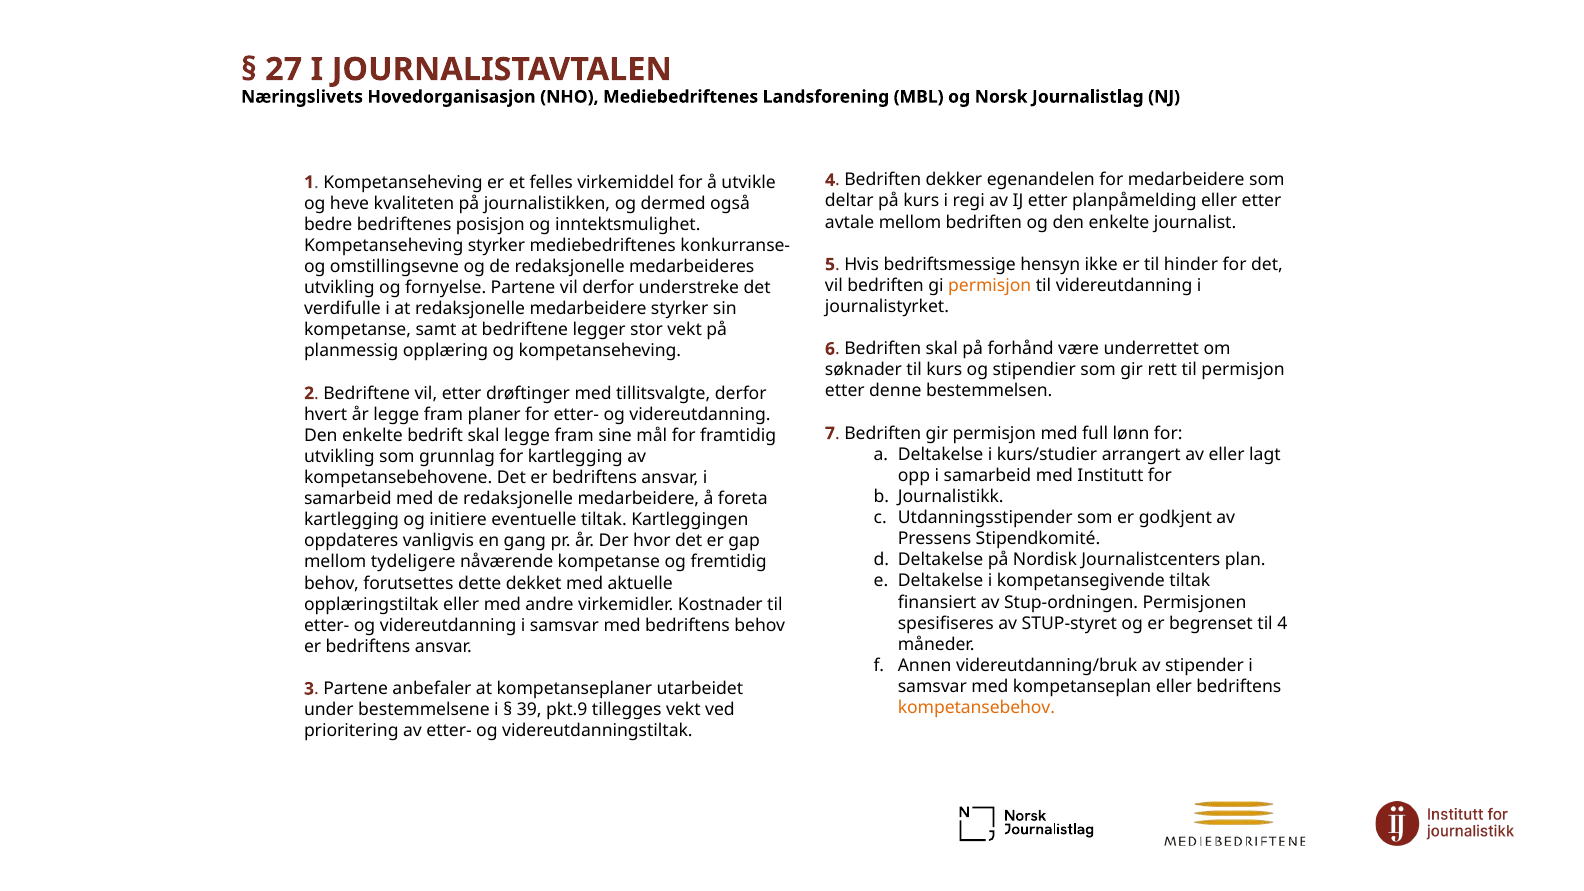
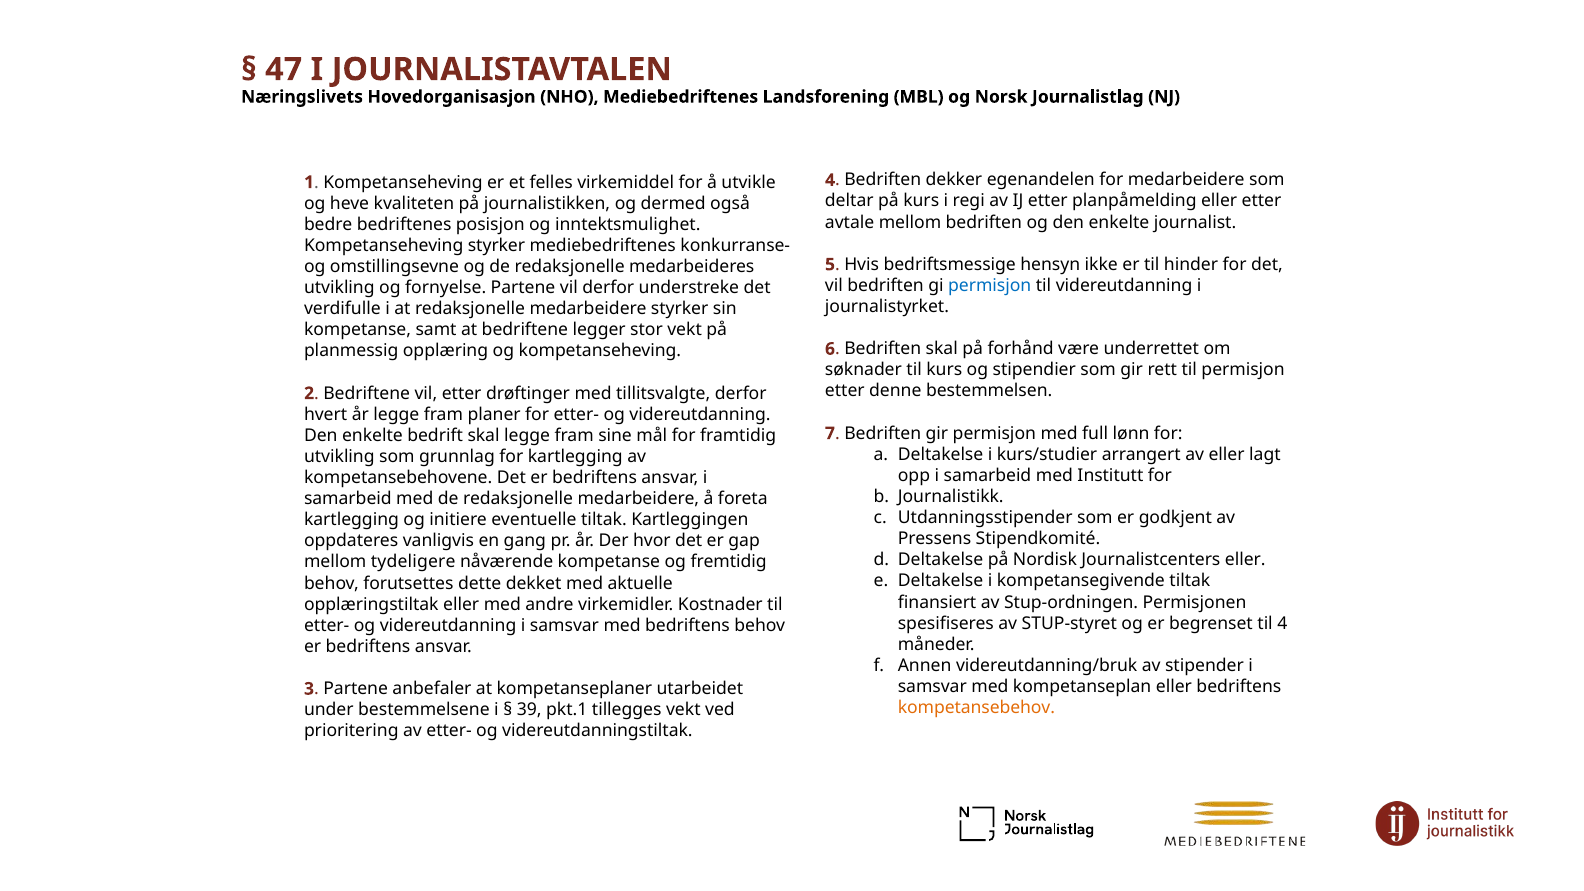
27: 27 -> 47
permisjon at (990, 286) colour: orange -> blue
Journalistcenters plan: plan -> eller
pkt.9: pkt.9 -> pkt.1
